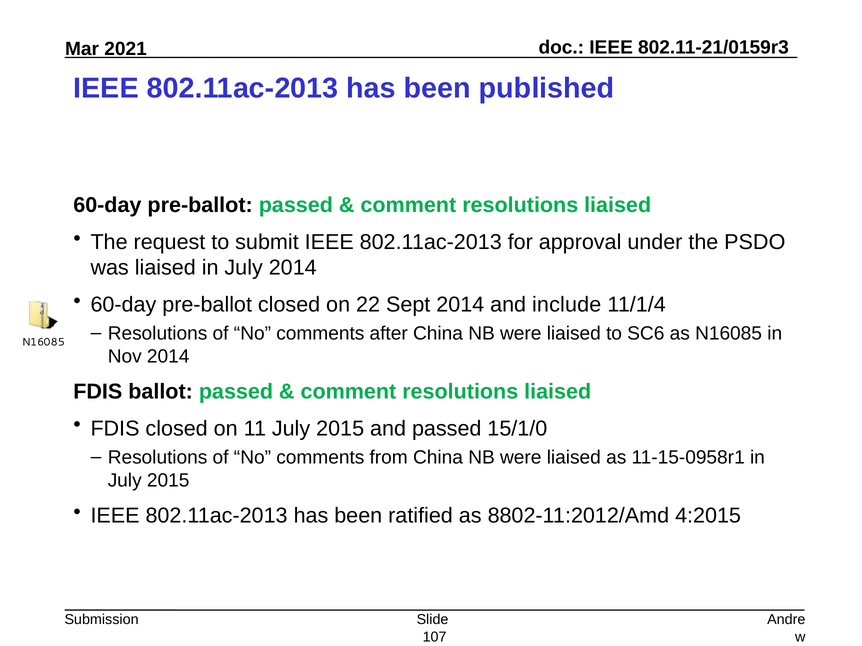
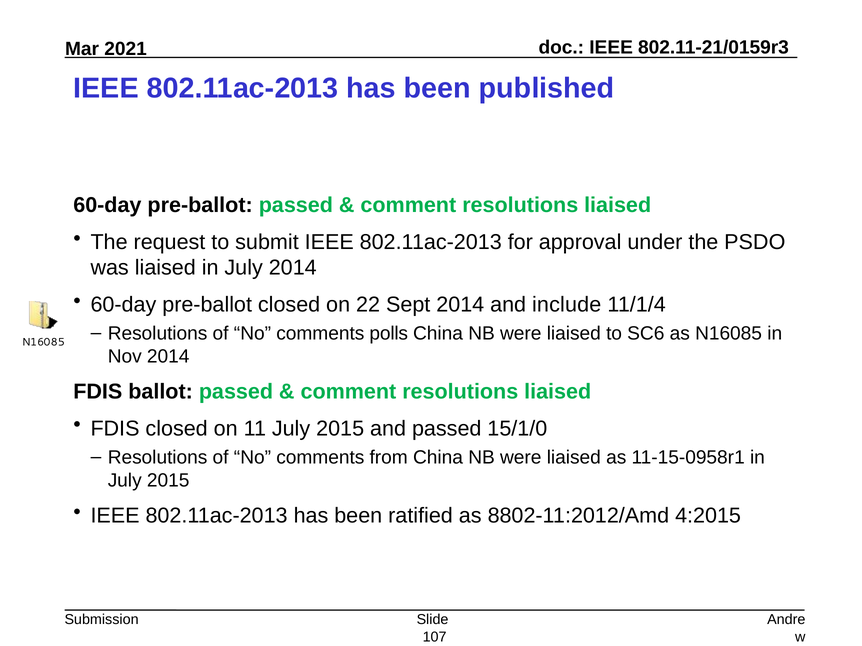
after: after -> polls
